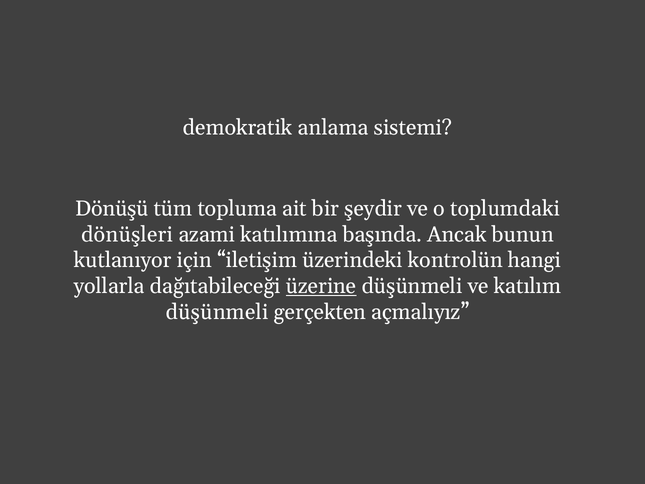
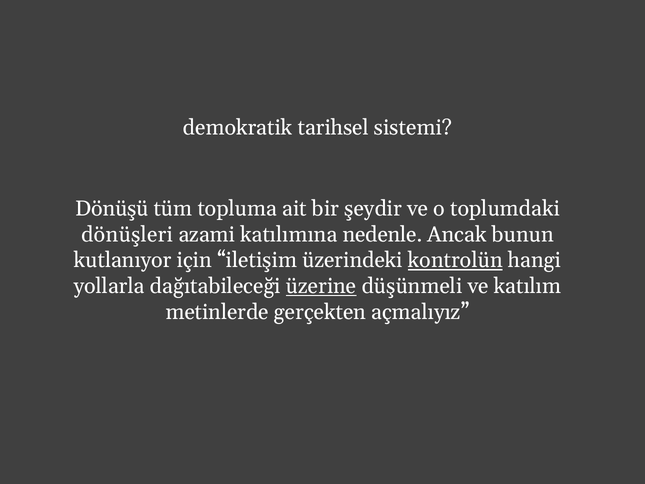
anlama: anlama -> tarihsel
başında: başında -> nedenle
kontrolün underline: none -> present
düşünmeli at (217, 312): düşünmeli -> metinlerde
